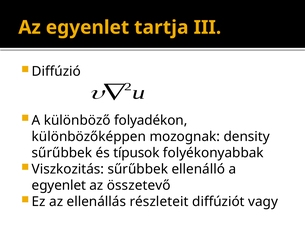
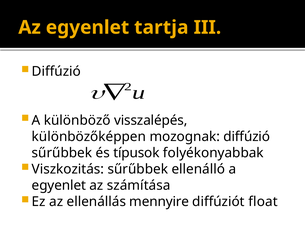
folyadékon: folyadékon -> visszalépés
mozognak density: density -> diffúzió
összetevő: összetevő -> számítása
részleteit: részleteit -> mennyire
vagy: vagy -> float
